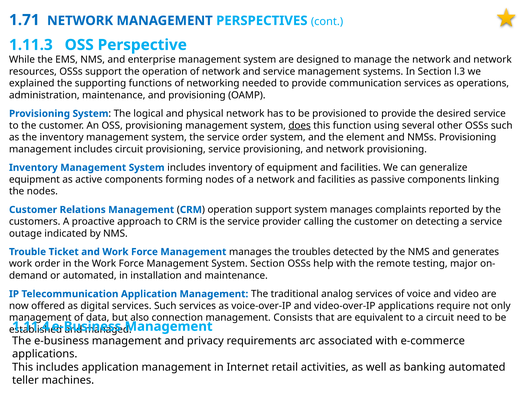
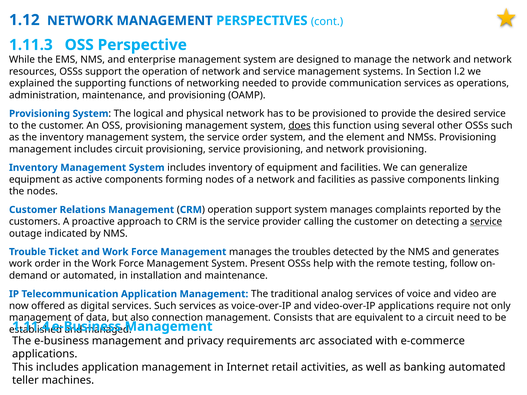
1.71: 1.71 -> 1.12
l.3: l.3 -> l.2
service at (486, 222) underline: none -> present
System Section: Section -> Present
major: major -> follow
